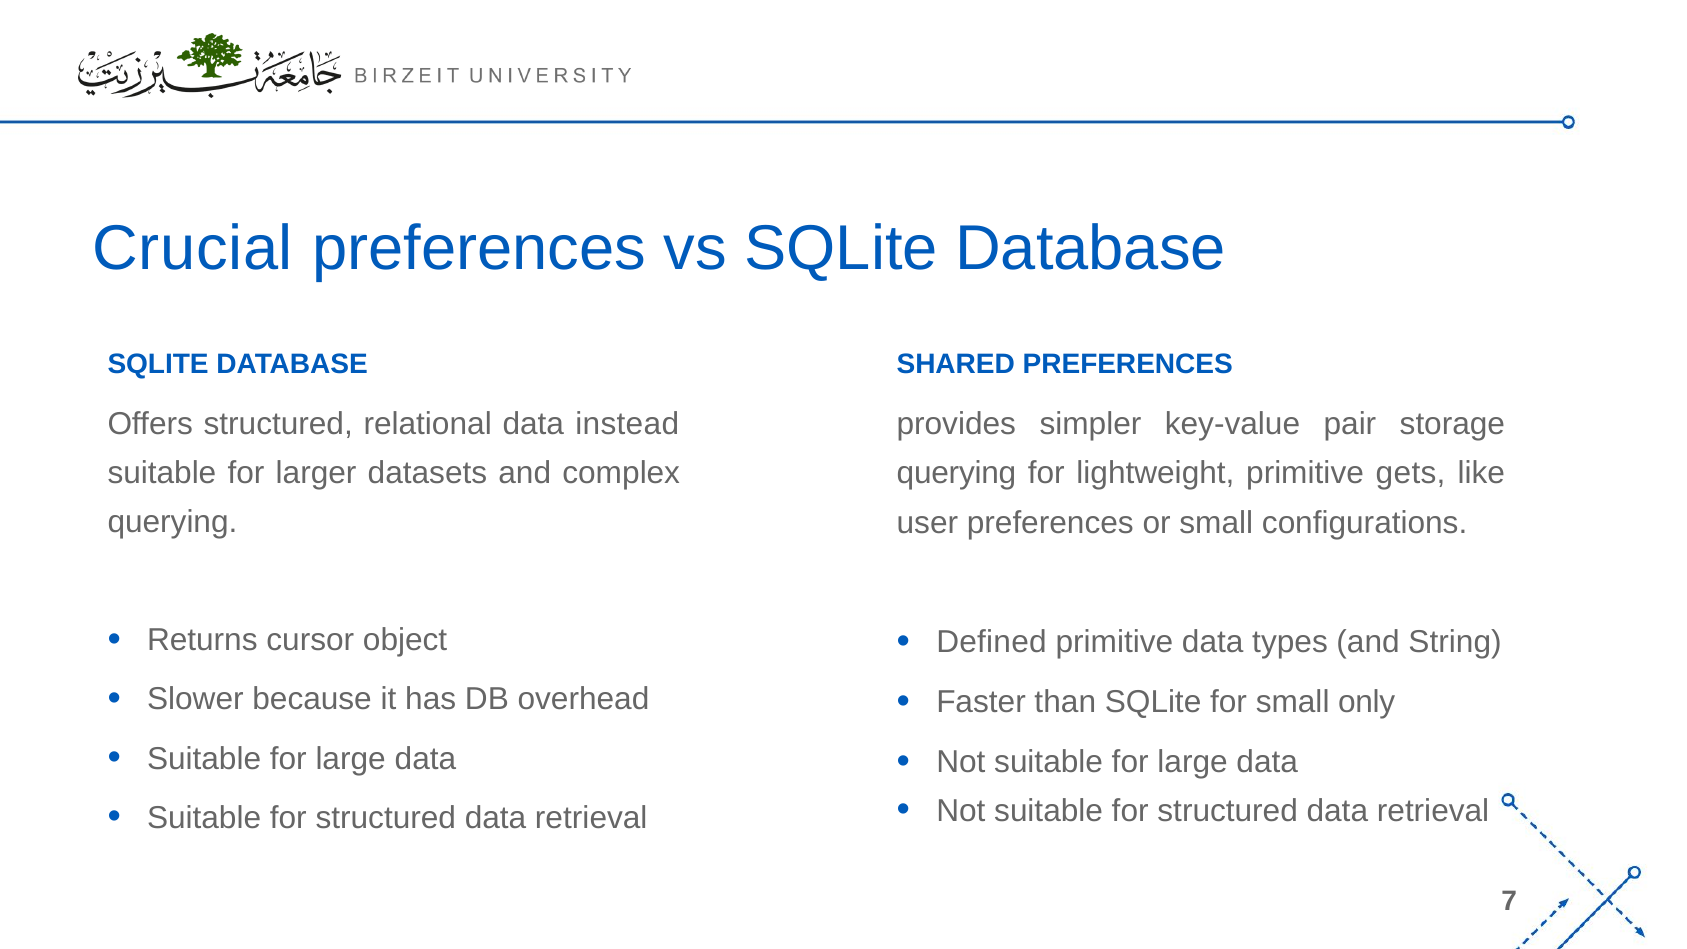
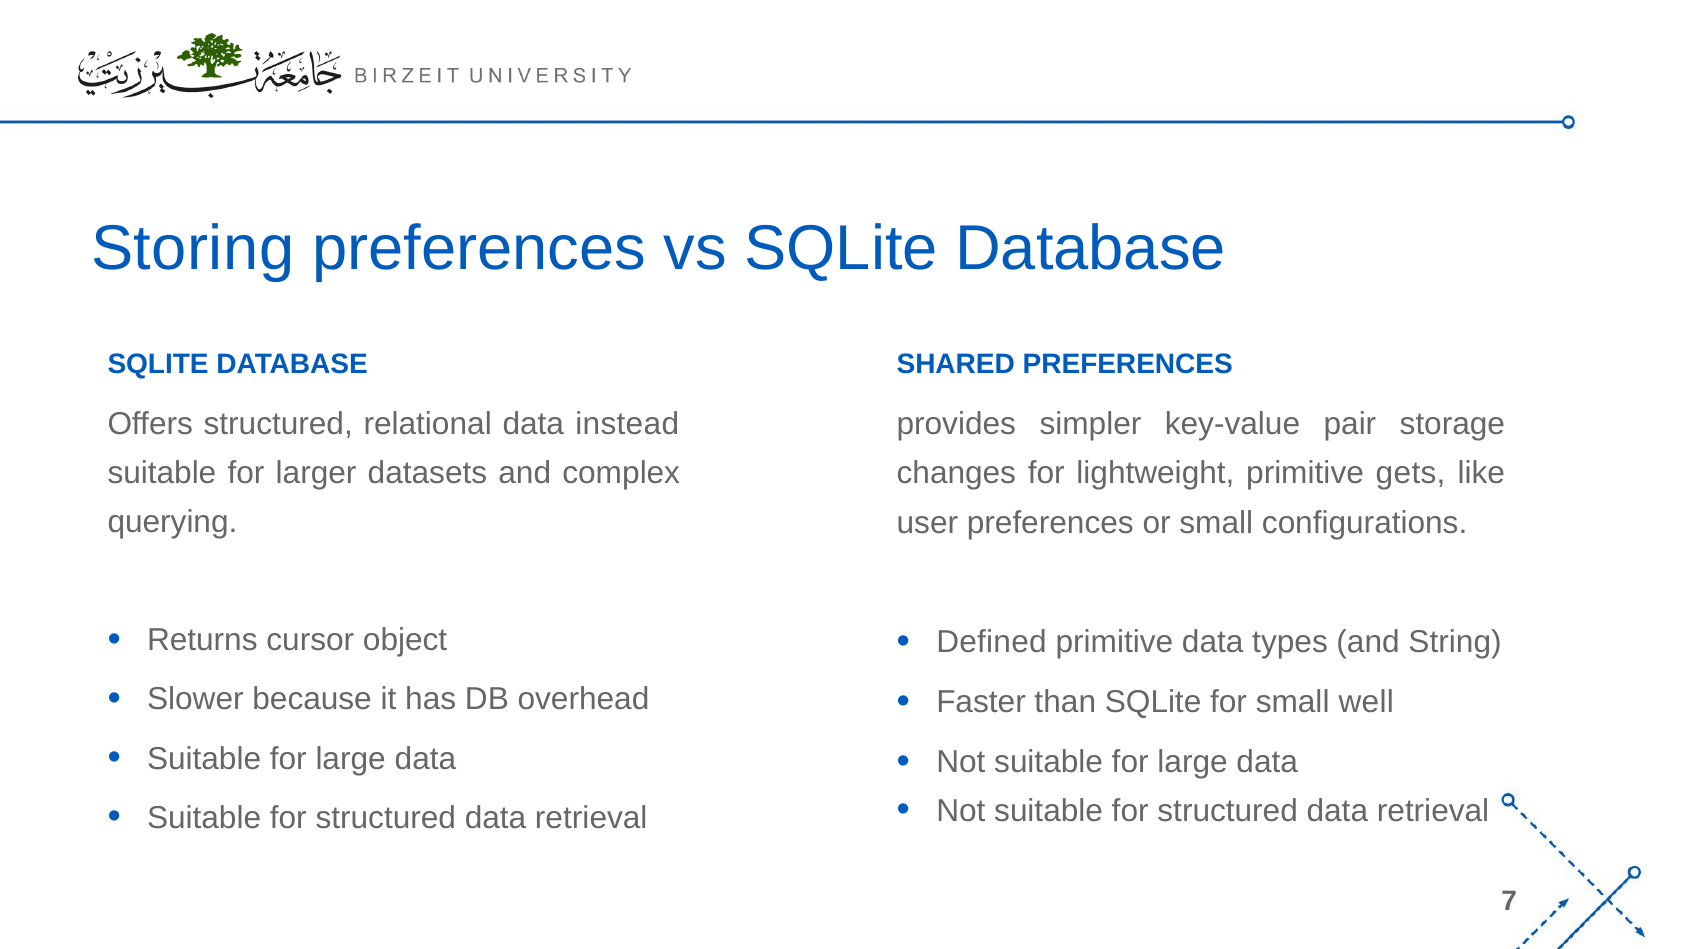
Crucial: Crucial -> Storing
querying at (956, 473): querying -> changes
only: only -> well
